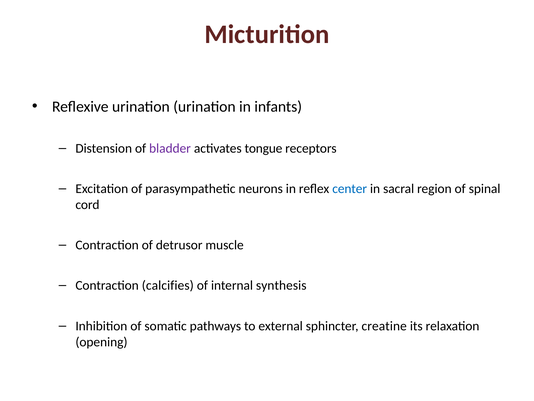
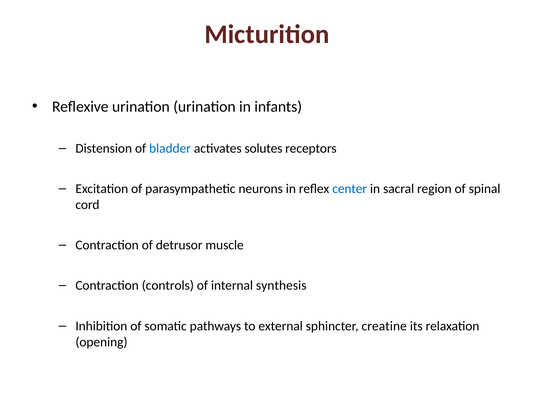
bladder colour: purple -> blue
tongue: tongue -> solutes
calcifies: calcifies -> controls
